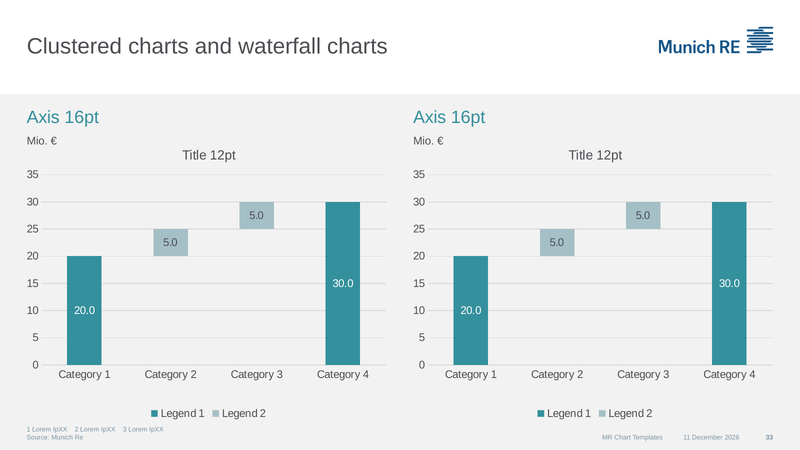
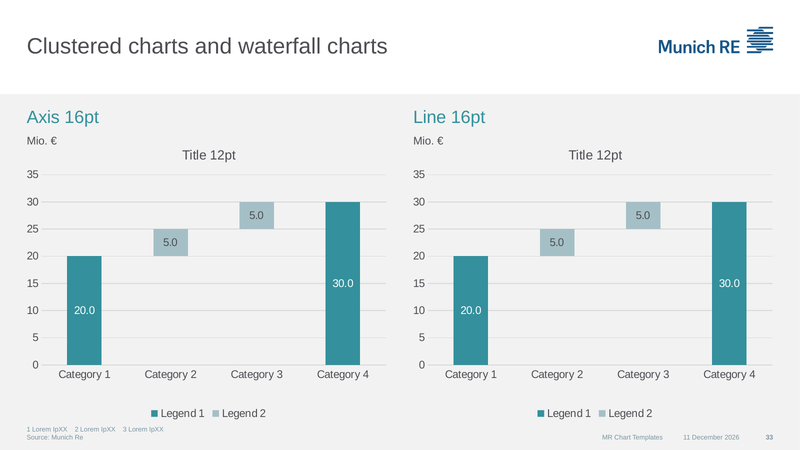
16pt Axis: Axis -> Line
